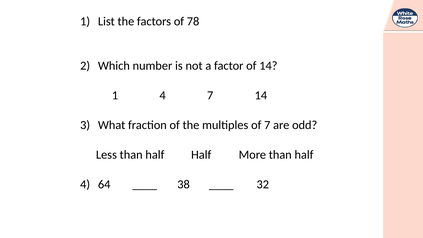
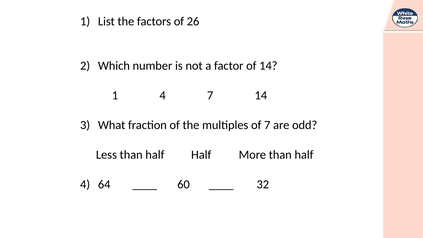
78: 78 -> 26
38: 38 -> 60
